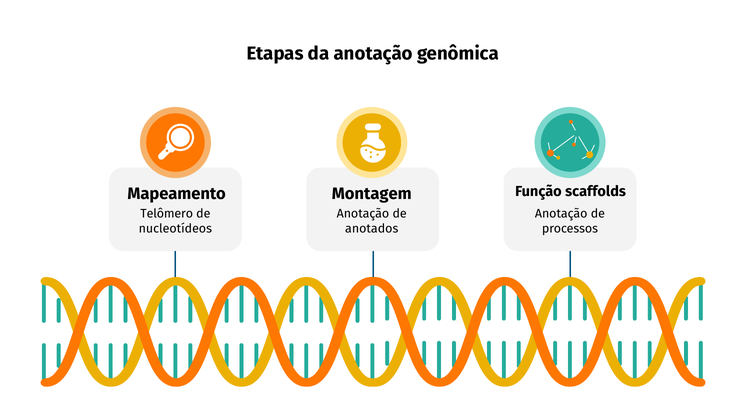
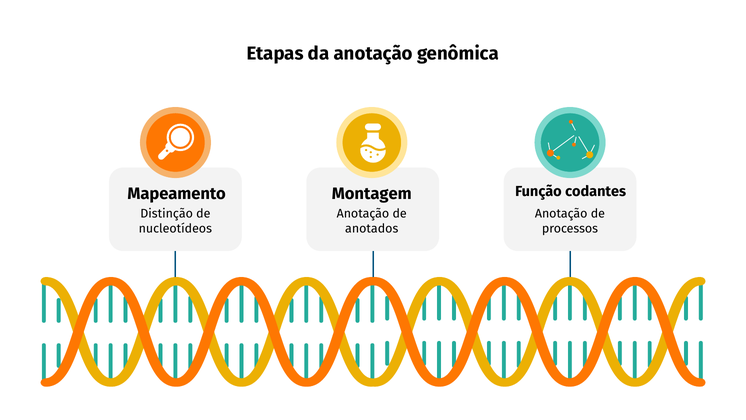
scaffolds: scaffolds -> codantes
Telômero: Telômero -> Distinção
